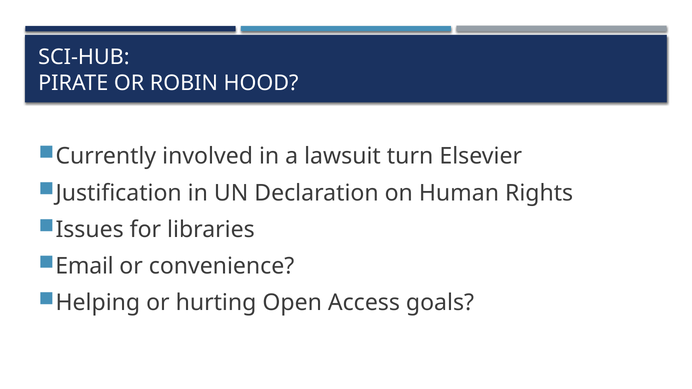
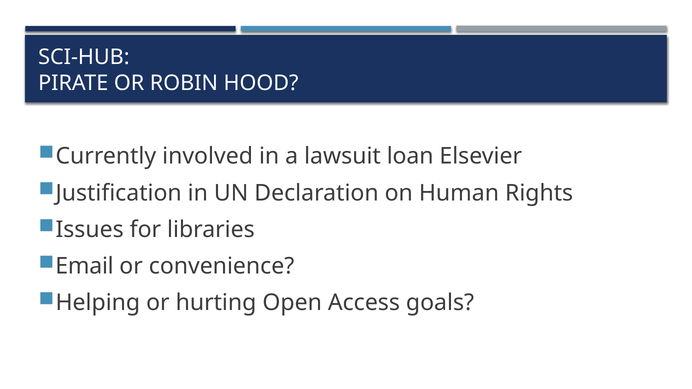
turn: turn -> loan
